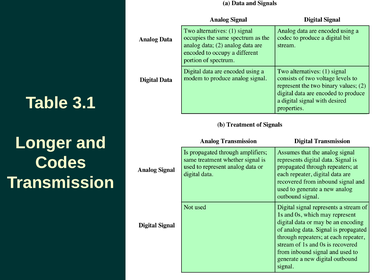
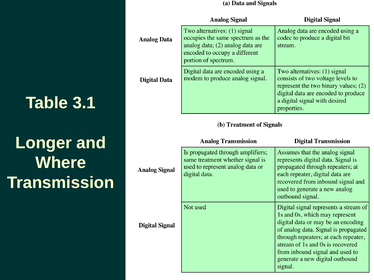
Codes: Codes -> Where
